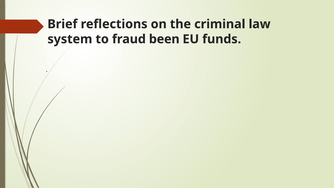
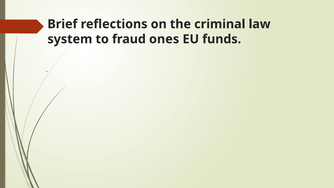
been: been -> ones
